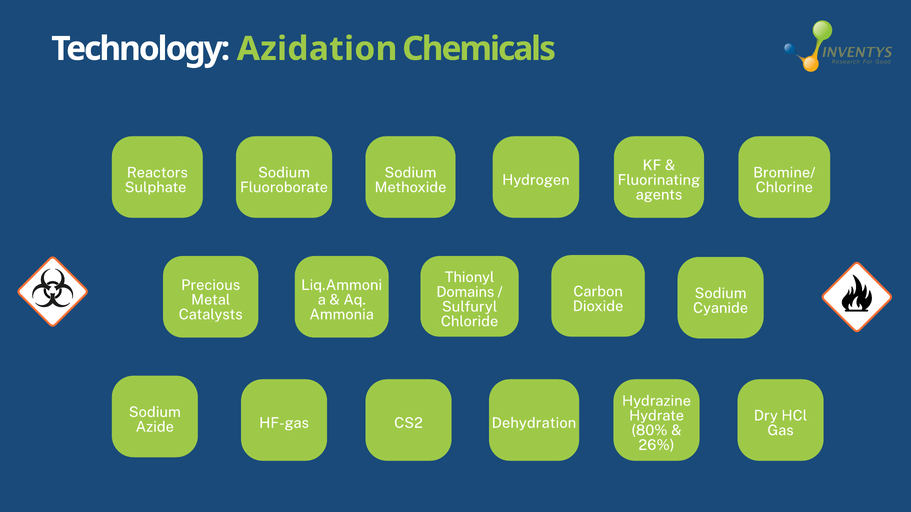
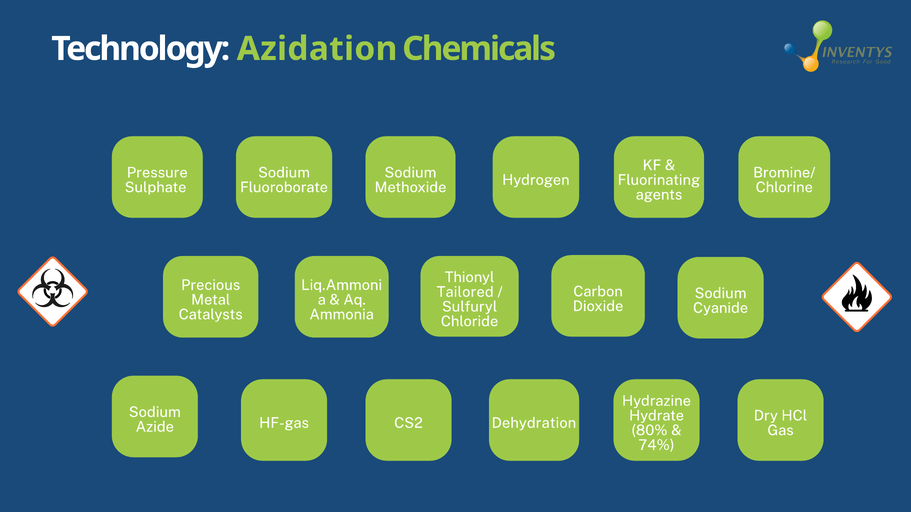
Reactors: Reactors -> Pressure
Domains: Domains -> Tailored
26%: 26% -> 74%
